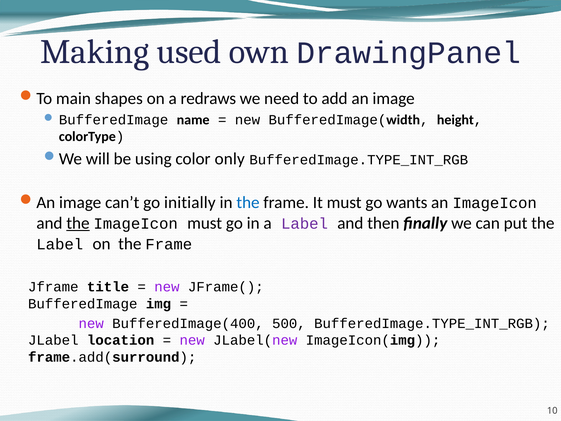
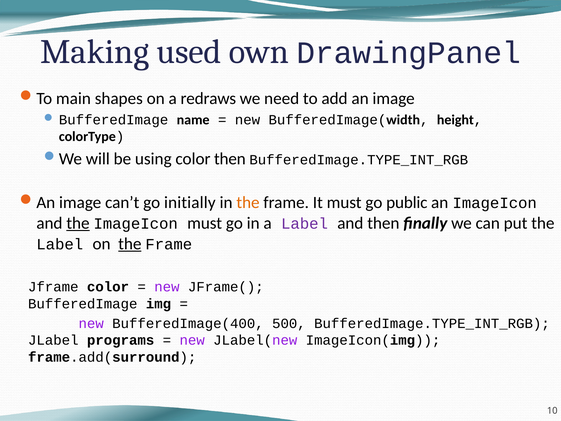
color only: only -> then
the at (248, 203) colour: blue -> orange
wants: wants -> public
the at (130, 244) underline: none -> present
Jframe title: title -> color
location: location -> programs
